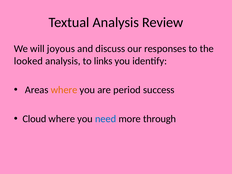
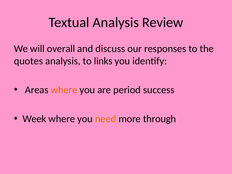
joyous: joyous -> overall
looked: looked -> quotes
Cloud: Cloud -> Week
need colour: blue -> orange
